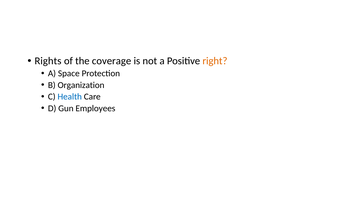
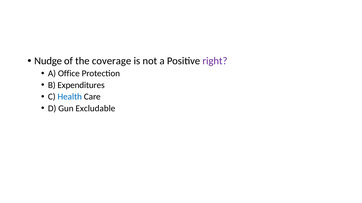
Rights: Rights -> Nudge
right colour: orange -> purple
Space: Space -> Office
Organization: Organization -> Expenditures
Employees: Employees -> Excludable
